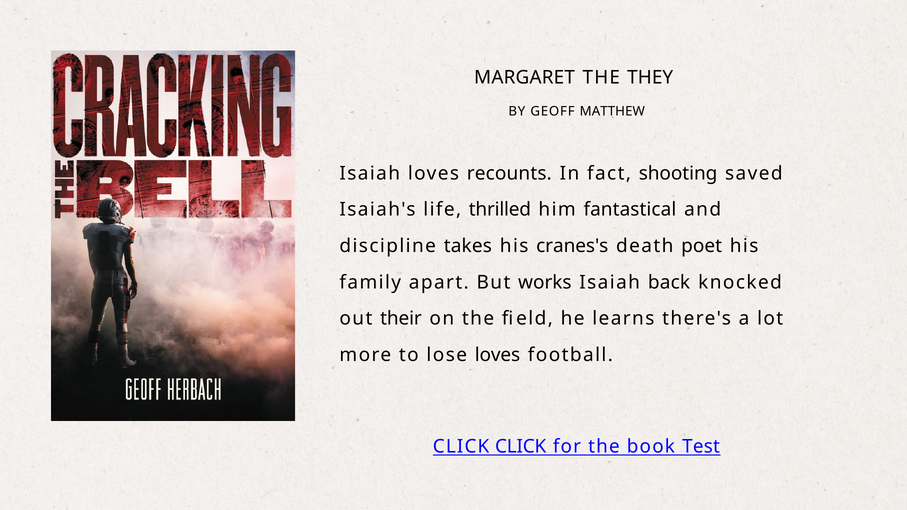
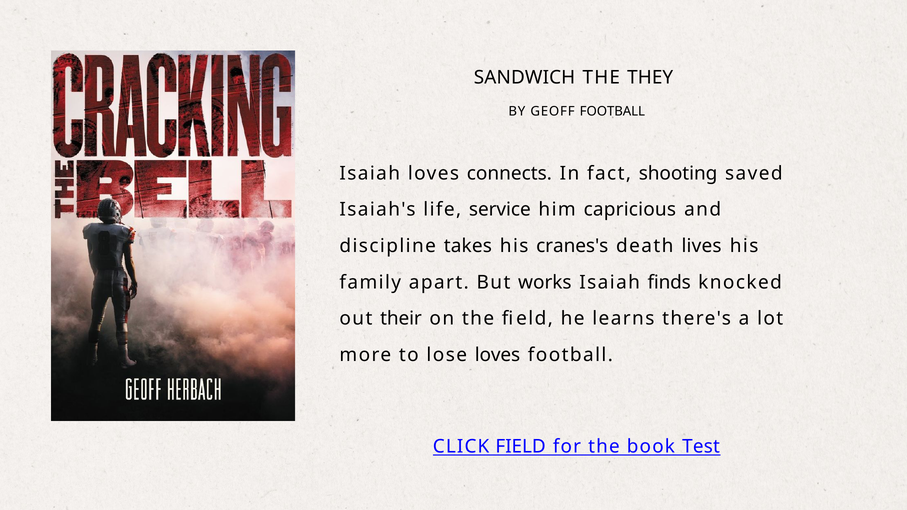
MARGARET: MARGARET -> SANDWICH
GEOFF MATTHEW: MATTHEW -> FOOTBALL
recounts: recounts -> connects
thrilled: thrilled -> service
fantastical: fantastical -> capricious
poet: poet -> lives
back: back -> finds
CLICK CLICK: CLICK -> FIELD
